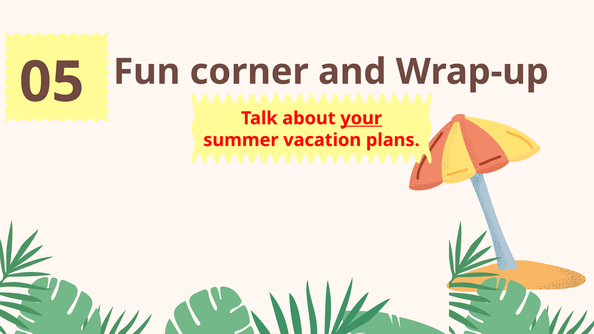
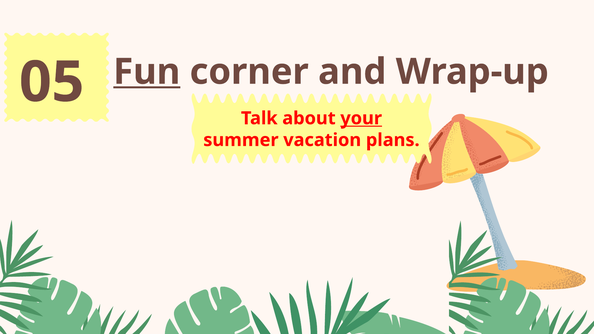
Fun underline: none -> present
